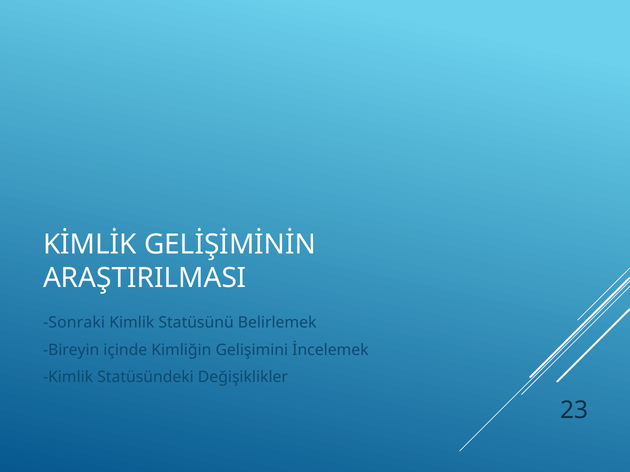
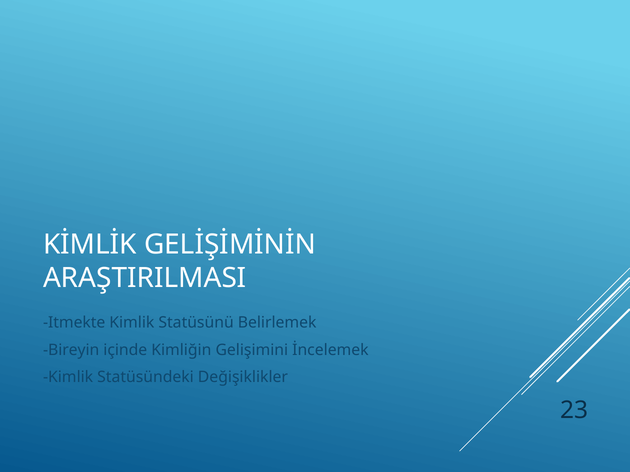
Sonraki: Sonraki -> Itmekte
